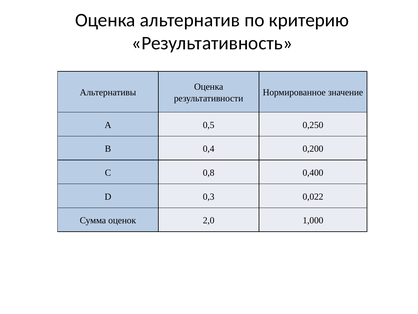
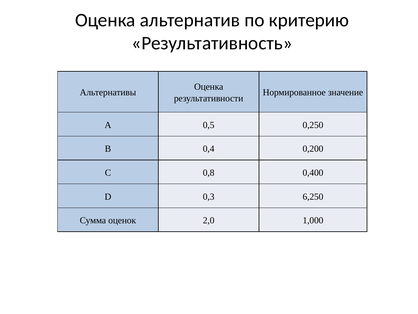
0,022: 0,022 -> 6,250
